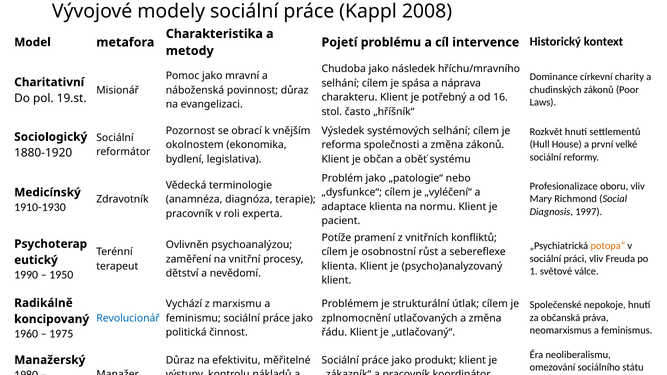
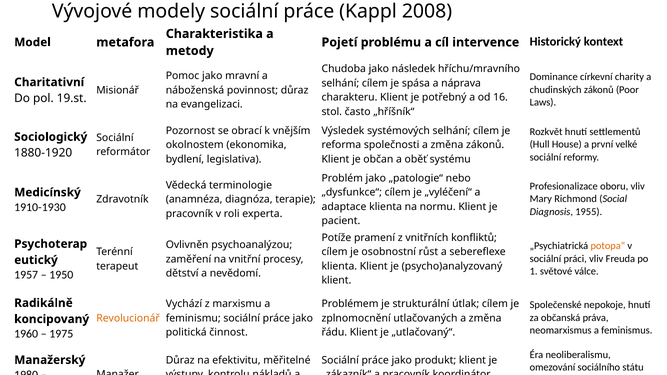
1997: 1997 -> 1955
1990: 1990 -> 1957
Revolucionář colour: blue -> orange
